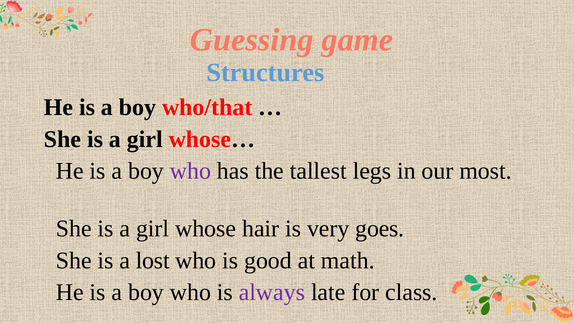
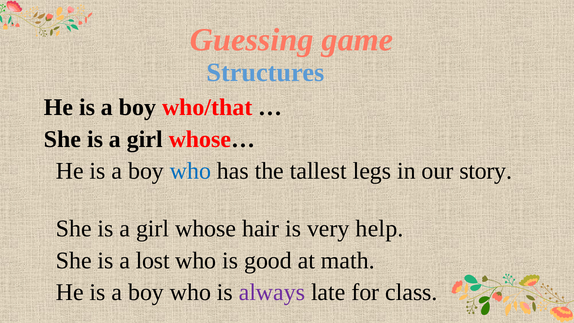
who at (190, 171) colour: purple -> blue
most: most -> story
goes: goes -> help
